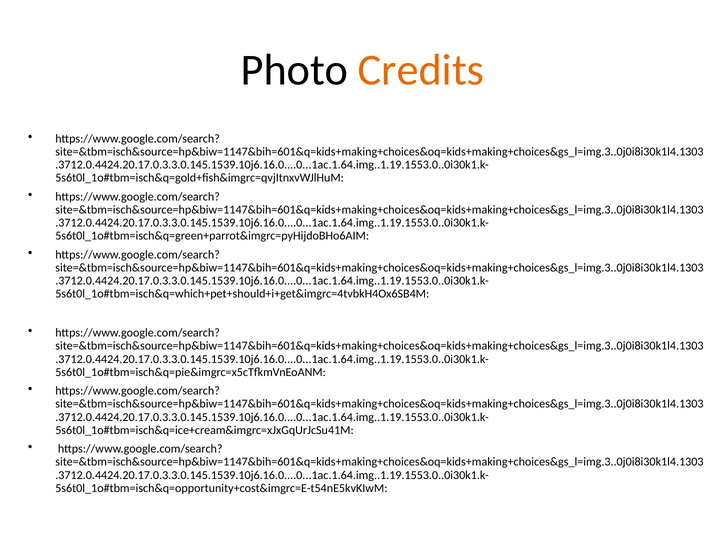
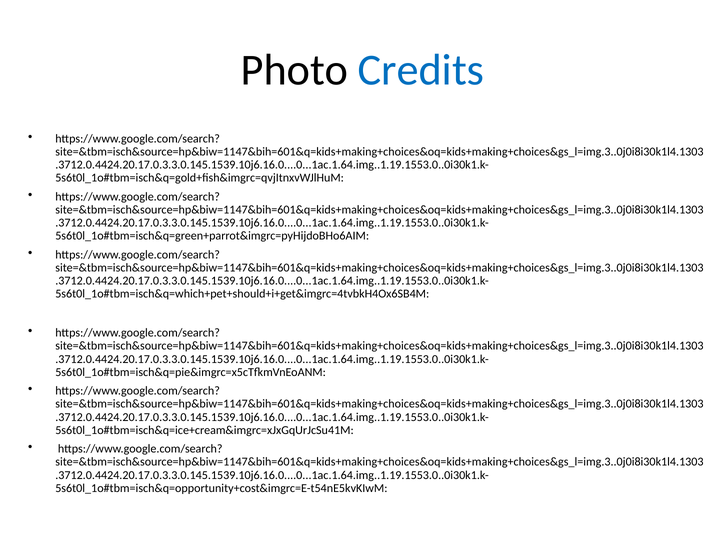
Credits colour: orange -> blue
